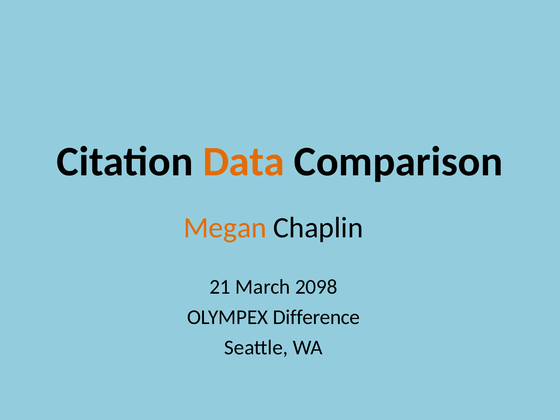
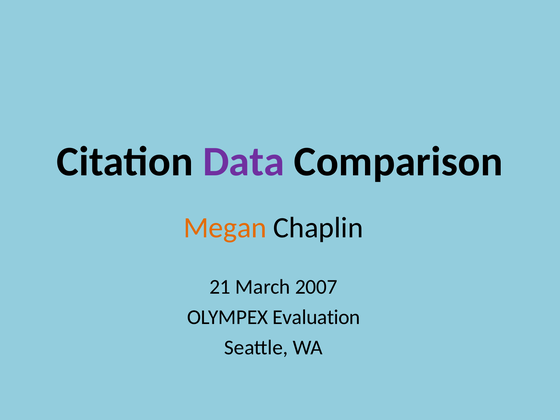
Data colour: orange -> purple
2098: 2098 -> 2007
Difference: Difference -> Evaluation
